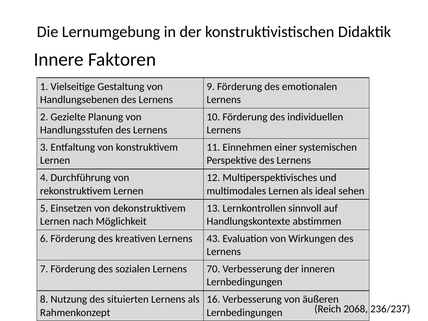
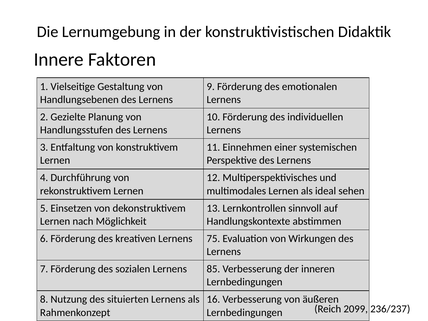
43: 43 -> 75
70: 70 -> 85
2068: 2068 -> 2099
